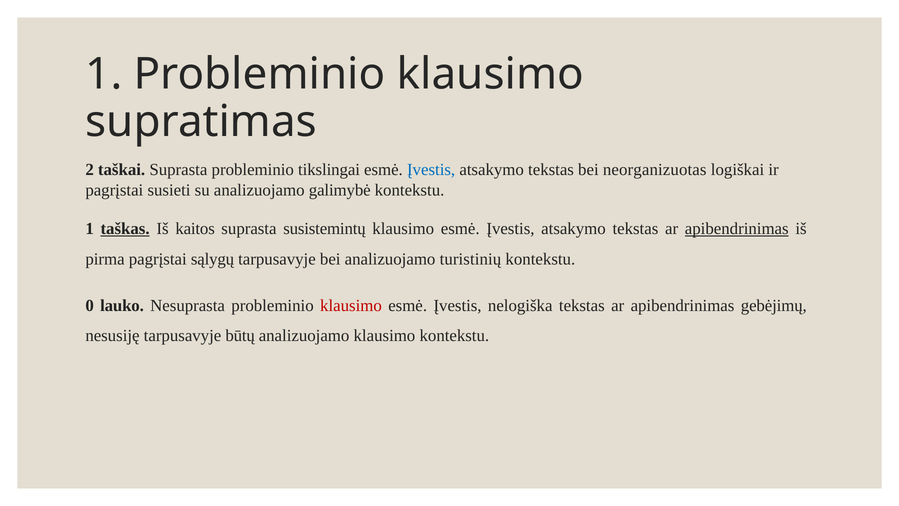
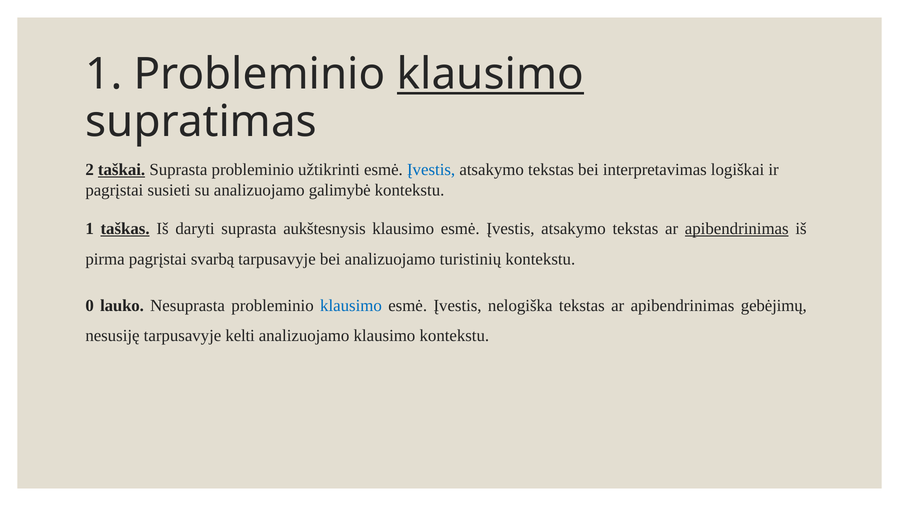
klausimo at (490, 74) underline: none -> present
taškai underline: none -> present
tikslingai: tikslingai -> užtikrinti
neorganizuotas: neorganizuotas -> interpretavimas
kaitos: kaitos -> daryti
susistemintų: susistemintų -> aukštesnysis
sąlygų: sąlygų -> svarbą
klausimo at (351, 305) colour: red -> blue
būtų: būtų -> kelti
